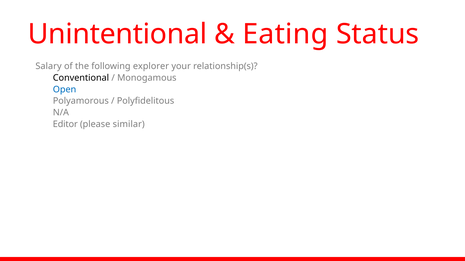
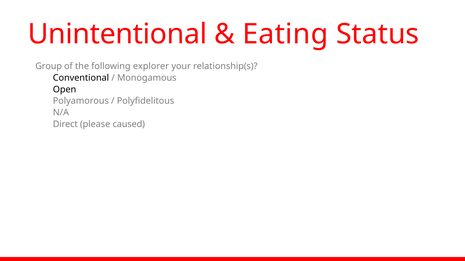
Salary: Salary -> Group
Open colour: blue -> black
Editor: Editor -> Direct
similar: similar -> caused
